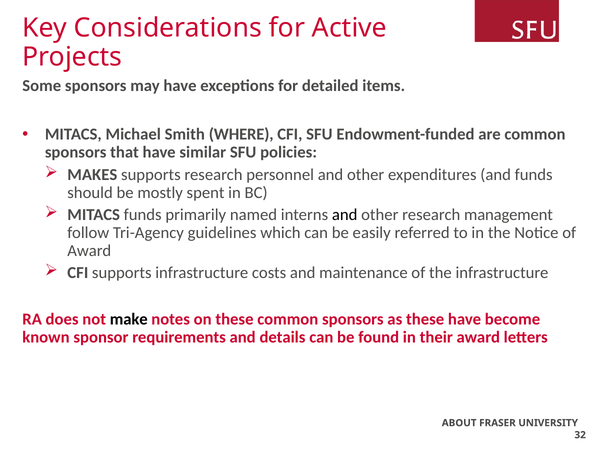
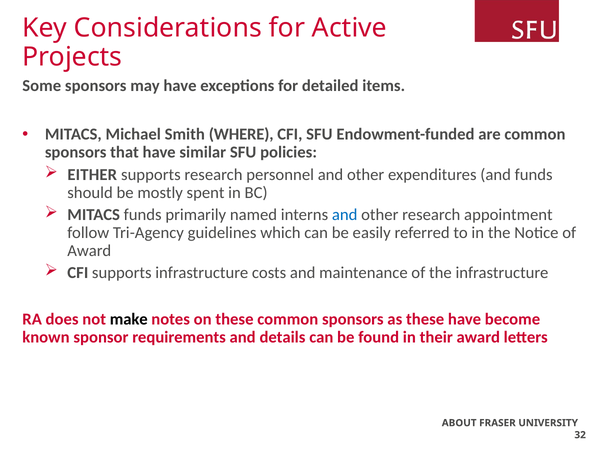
MAKES: MAKES -> EITHER
and at (345, 215) colour: black -> blue
management: management -> appointment
